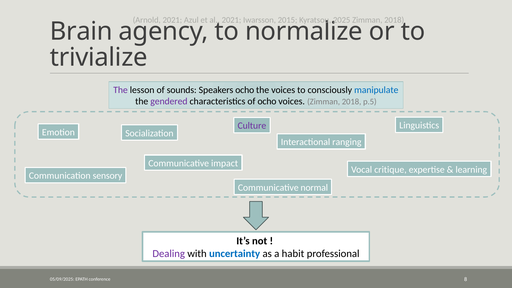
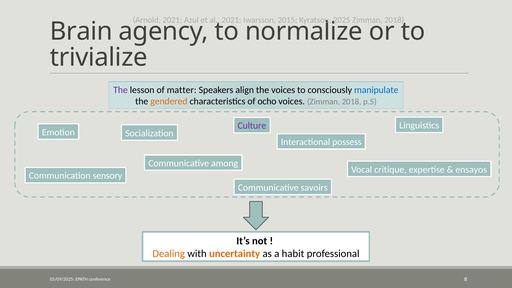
sounds: sounds -> matter
Speakers ocho: ocho -> align
gendered colour: purple -> orange
ranging: ranging -> possess
impact: impact -> among
learning: learning -> ensayos
normal: normal -> savoirs
Dealing colour: purple -> orange
uncertainty colour: blue -> orange
